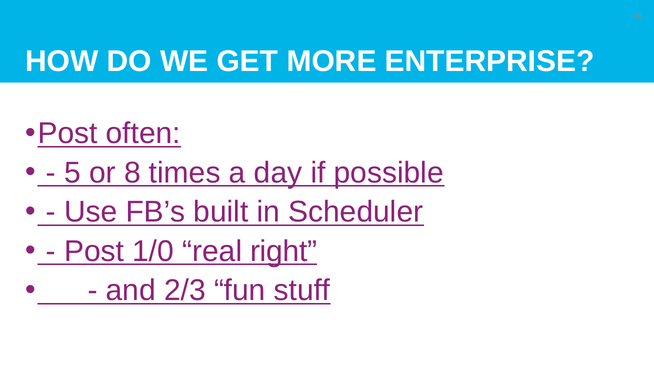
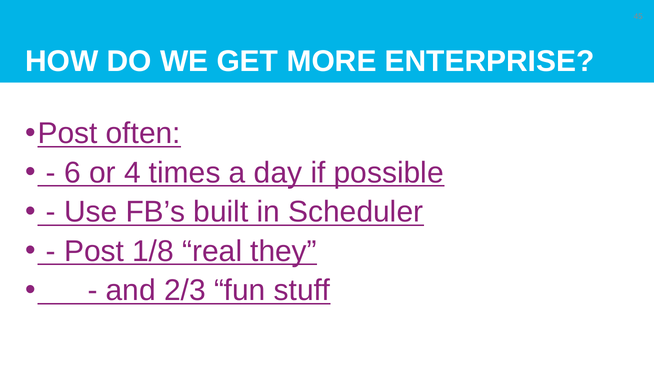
5: 5 -> 6
8: 8 -> 4
1/0: 1/0 -> 1/8
right: right -> they
